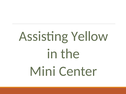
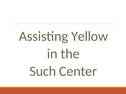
Mini: Mini -> Such
